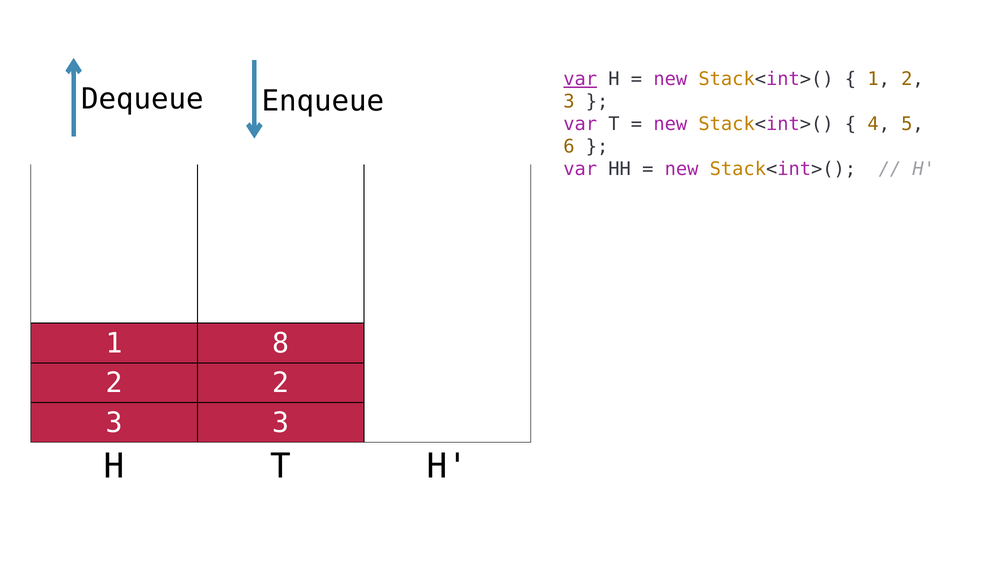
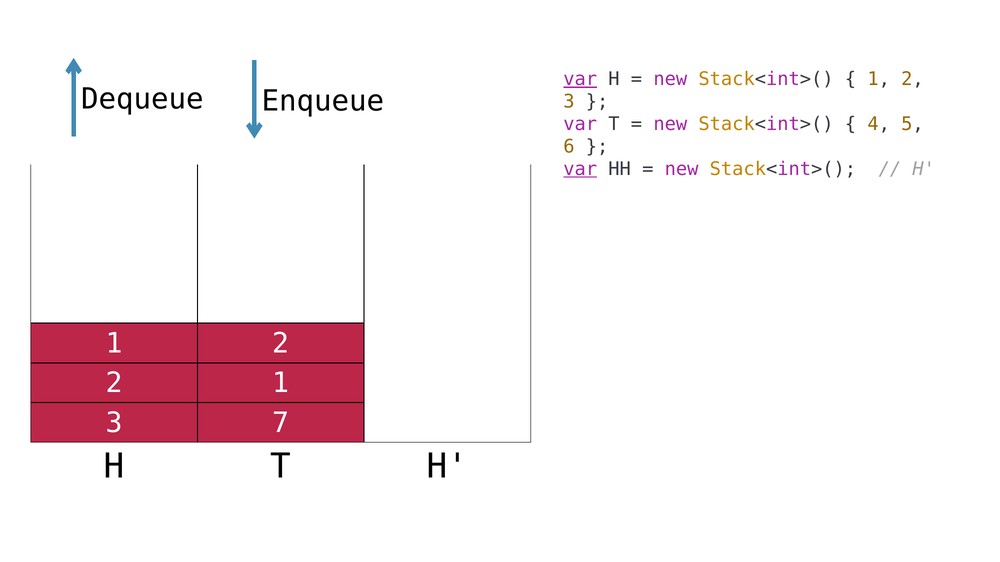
var at (580, 169) underline: none -> present
8 at (281, 344): 8 -> 2
2 2: 2 -> 1
3 3: 3 -> 7
